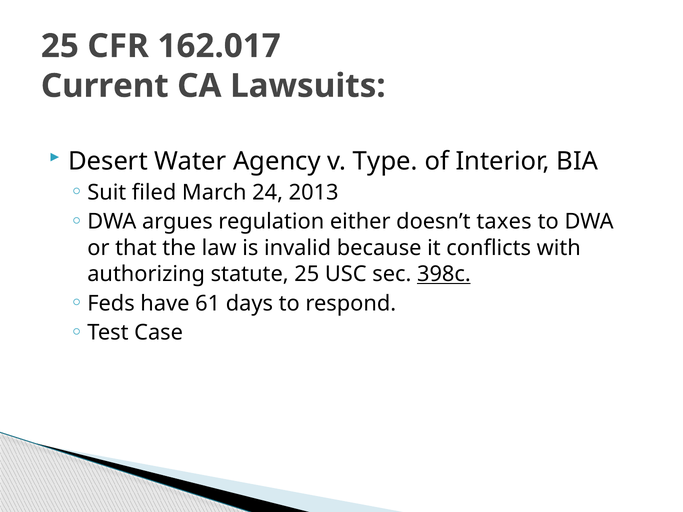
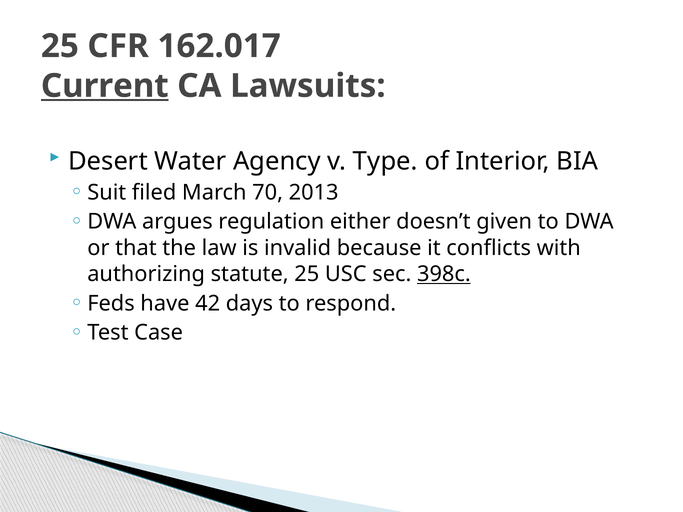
Current underline: none -> present
24: 24 -> 70
taxes: taxes -> given
61: 61 -> 42
